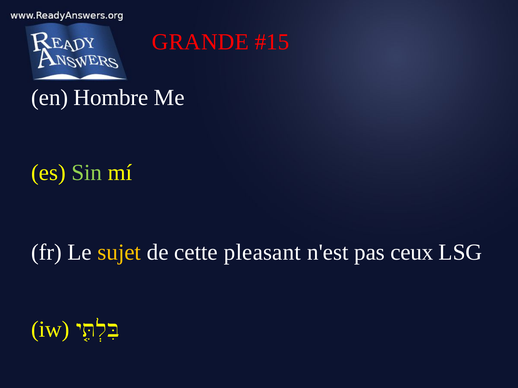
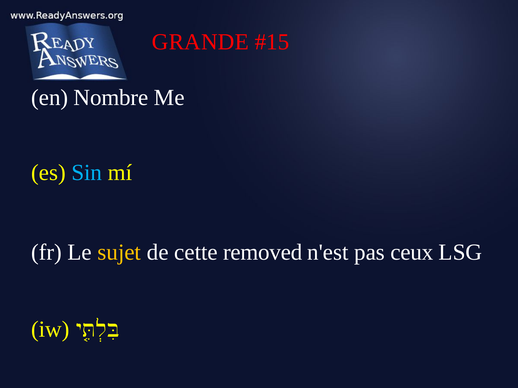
Hombre: Hombre -> Nombre
Sin colour: light green -> light blue
pleasant: pleasant -> removed
